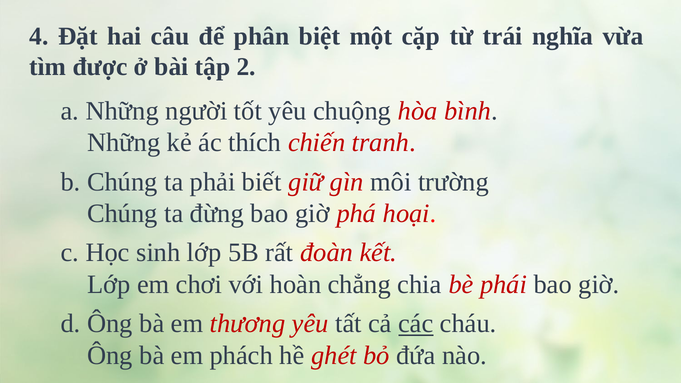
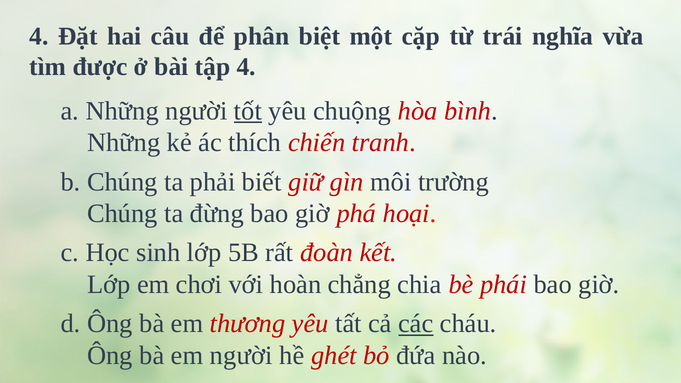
tập 2: 2 -> 4
tốt underline: none -> present
em phách: phách -> người
